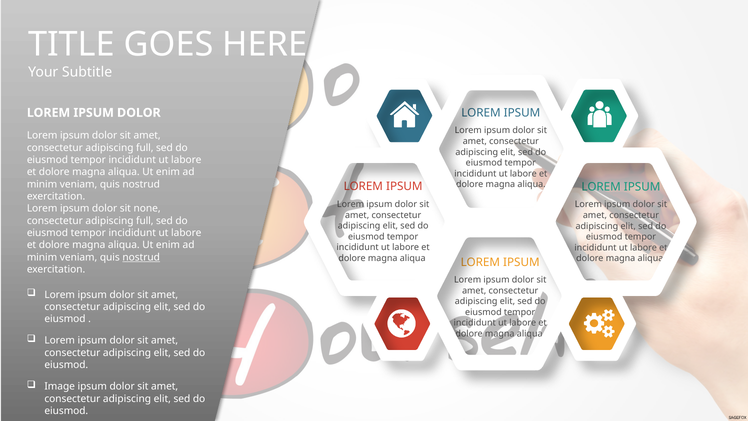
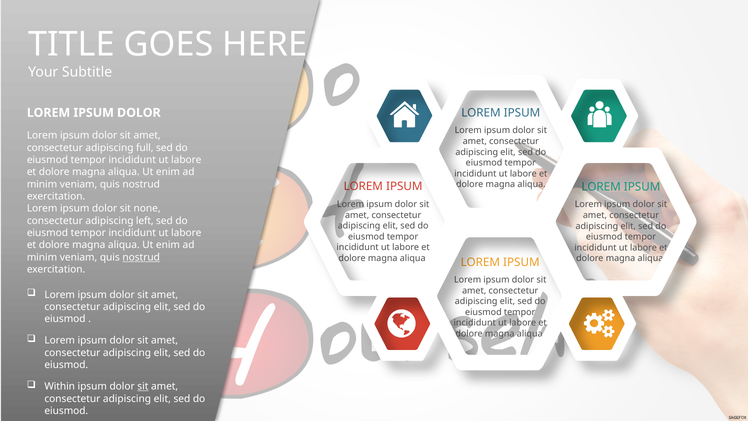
full at (145, 221): full -> left
Image: Image -> Within
sit at (143, 386) underline: none -> present
